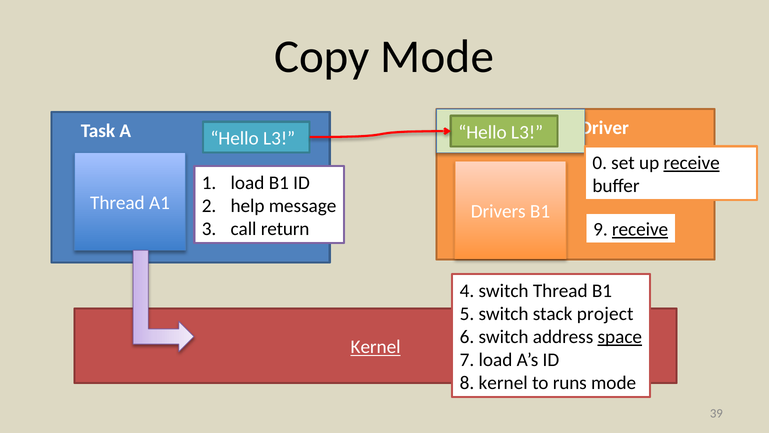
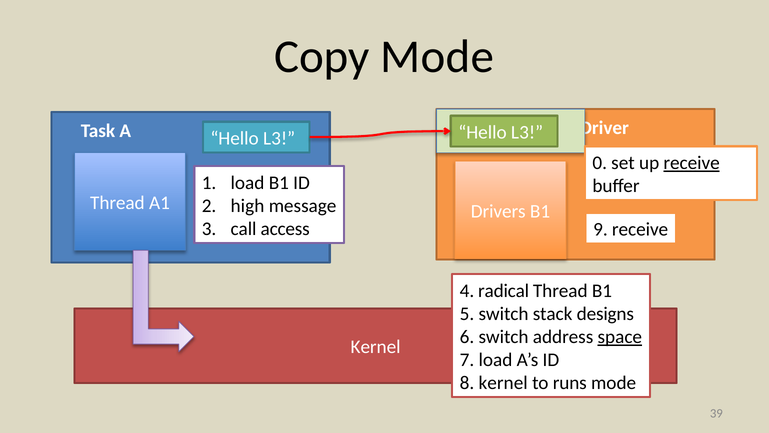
help: help -> high
return: return -> access
receive at (640, 229) underline: present -> none
4 switch: switch -> radical
project: project -> designs
Kernel at (376, 347) underline: present -> none
